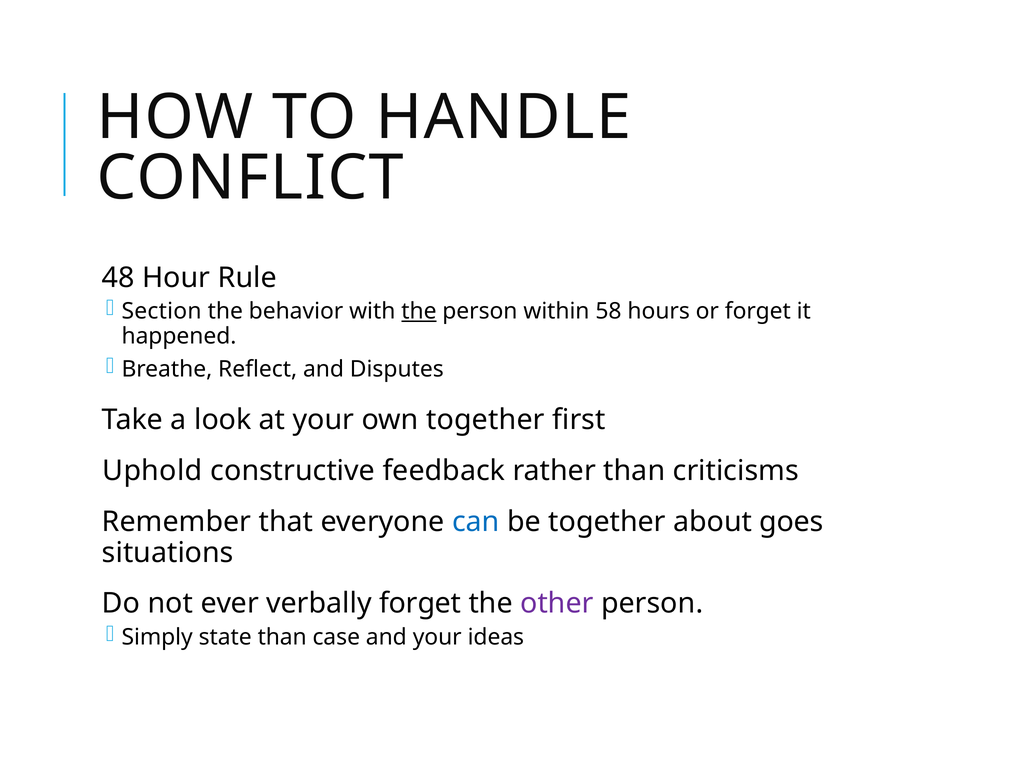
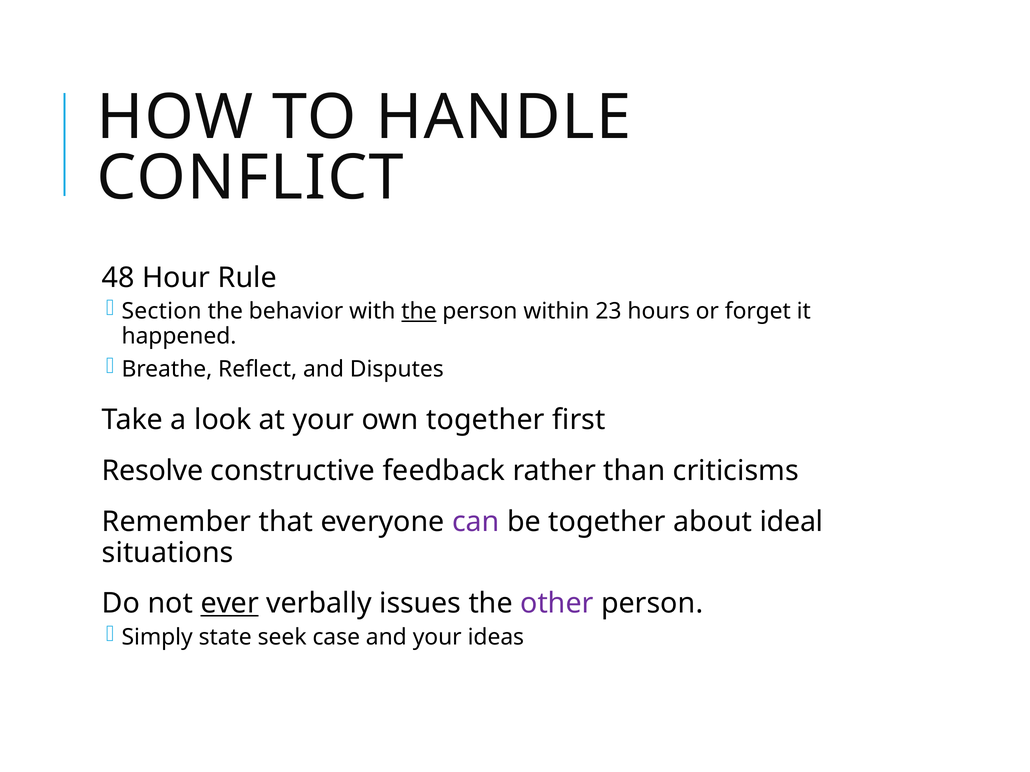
58: 58 -> 23
Uphold: Uphold -> Resolve
can colour: blue -> purple
goes: goes -> ideal
ever underline: none -> present
verbally forget: forget -> issues
state than: than -> seek
